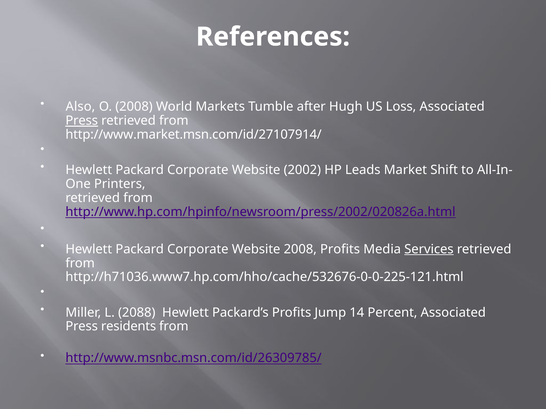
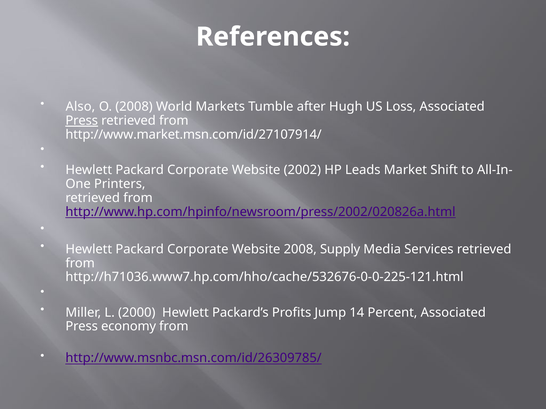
2008 Profits: Profits -> Supply
Services underline: present -> none
2088: 2088 -> 2000
residents: residents -> economy
